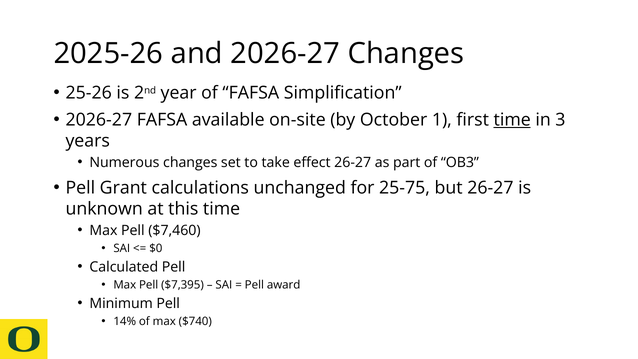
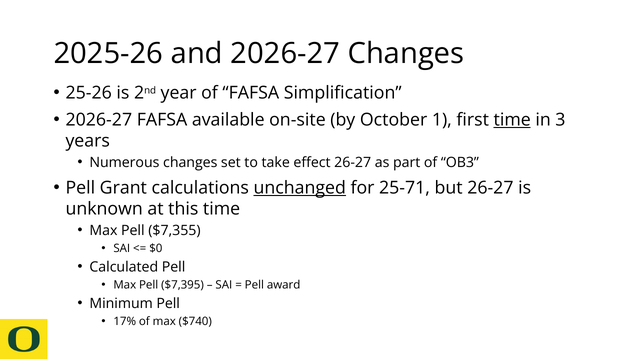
unchanged underline: none -> present
25-75: 25-75 -> 25-71
$7,460: $7,460 -> $7,355
14%: 14% -> 17%
